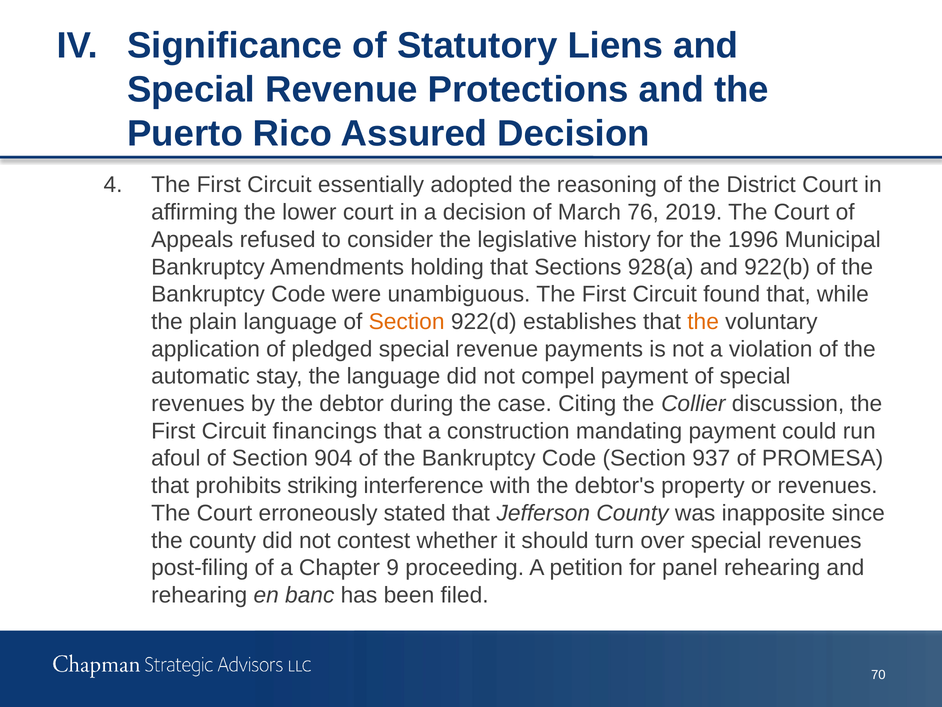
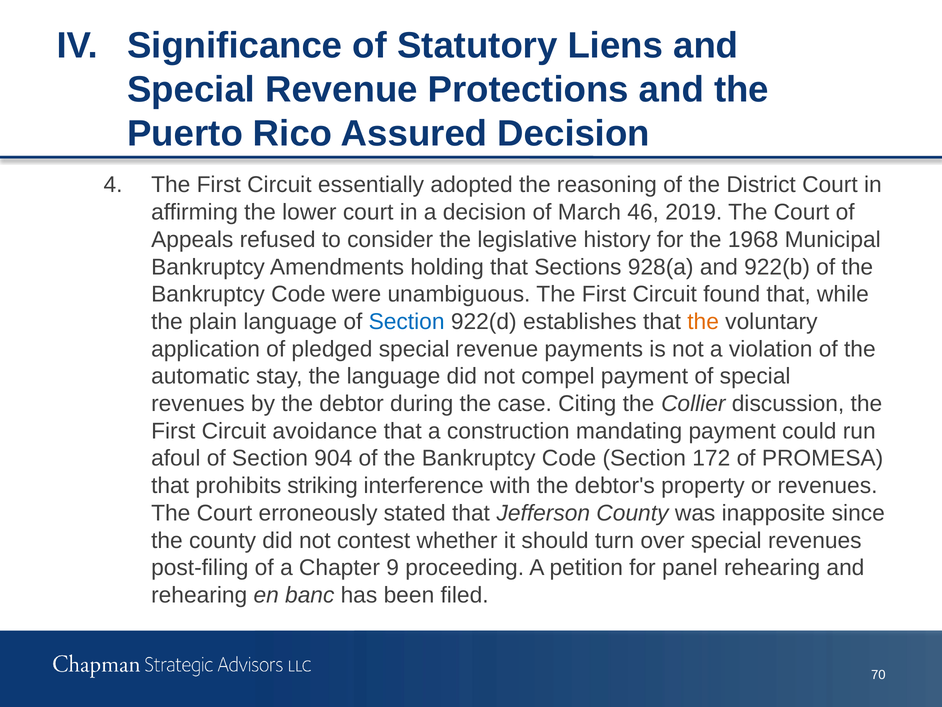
76: 76 -> 46
1996: 1996 -> 1968
Section at (407, 321) colour: orange -> blue
financings: financings -> avoidance
937: 937 -> 172
